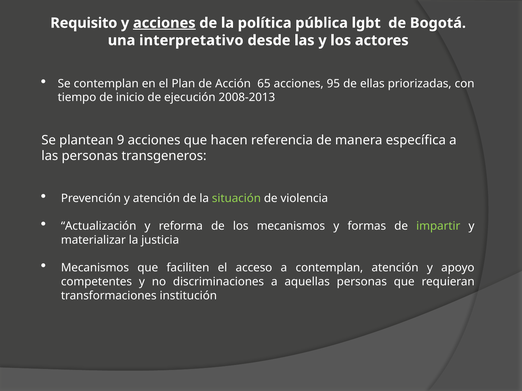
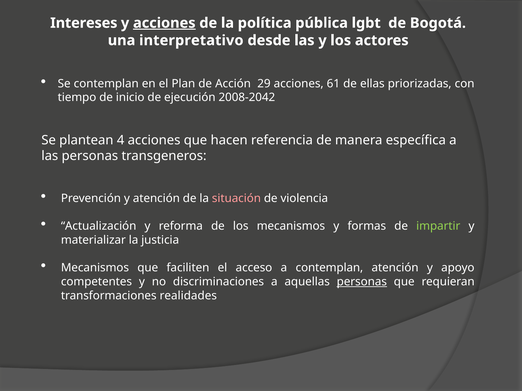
Requisito: Requisito -> Intereses
65: 65 -> 29
95: 95 -> 61
2008-2013: 2008-2013 -> 2008-2042
9: 9 -> 4
situación colour: light green -> pink
personas at (362, 282) underline: none -> present
institución: institución -> realidades
